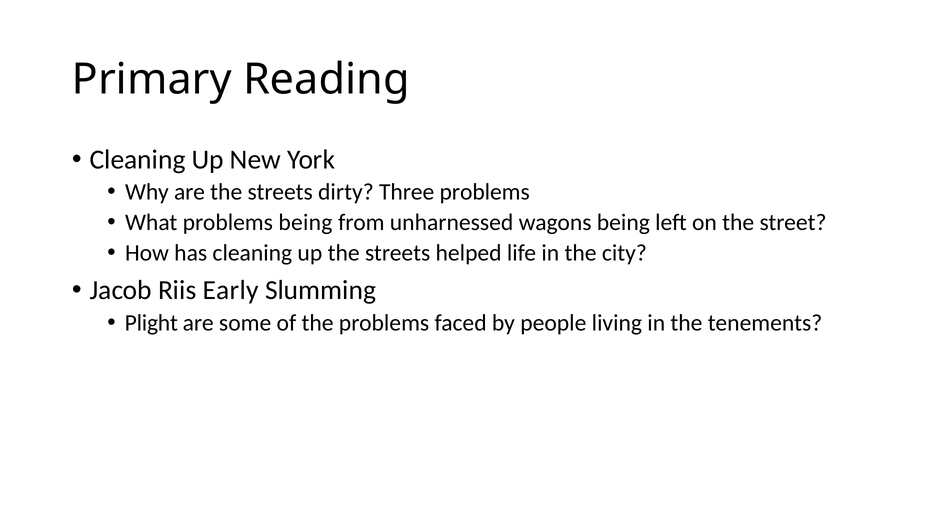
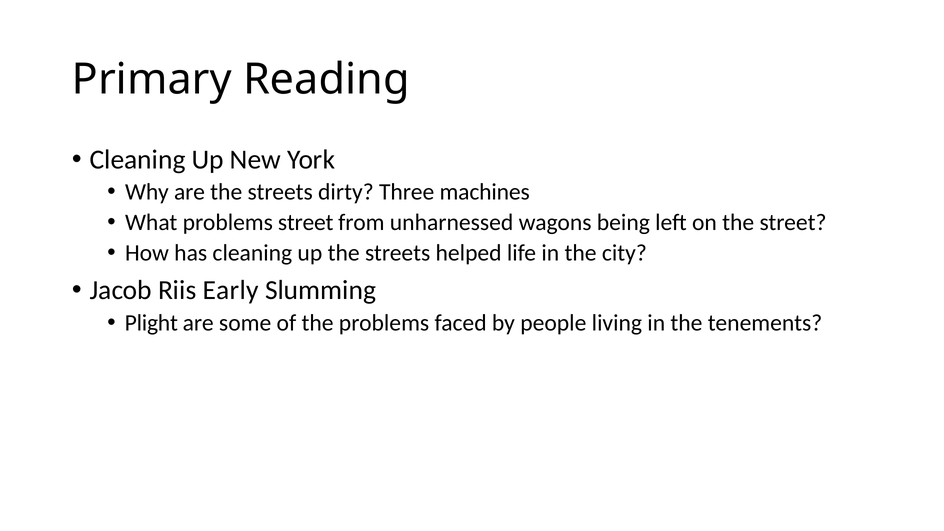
Three problems: problems -> machines
problems being: being -> street
